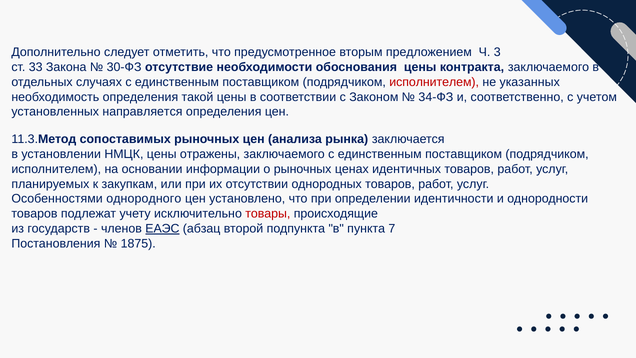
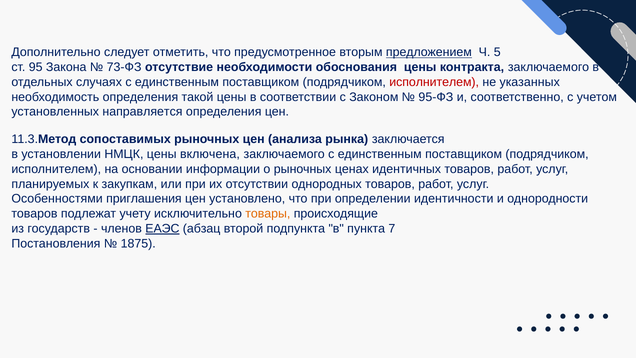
предложением underline: none -> present
3: 3 -> 5
33: 33 -> 95
30-ФЗ: 30-ФЗ -> 73-ФЗ
34-ФЗ: 34-ФЗ -> 95-ФЗ
отражены: отражены -> включена
однородного: однородного -> приглашения
товары colour: red -> orange
